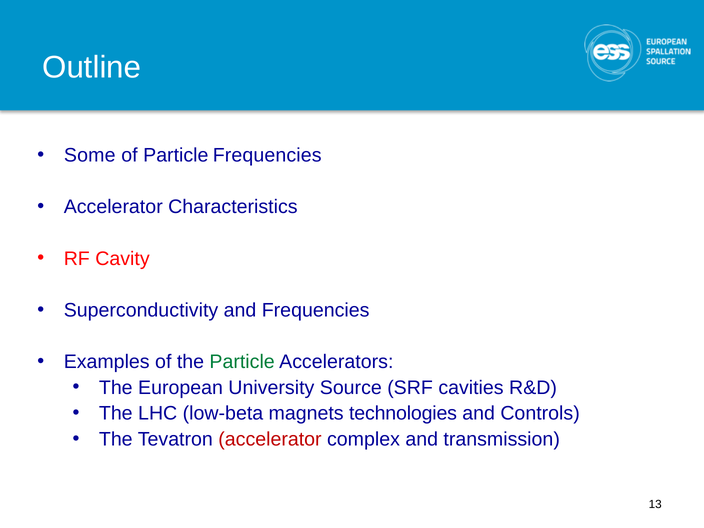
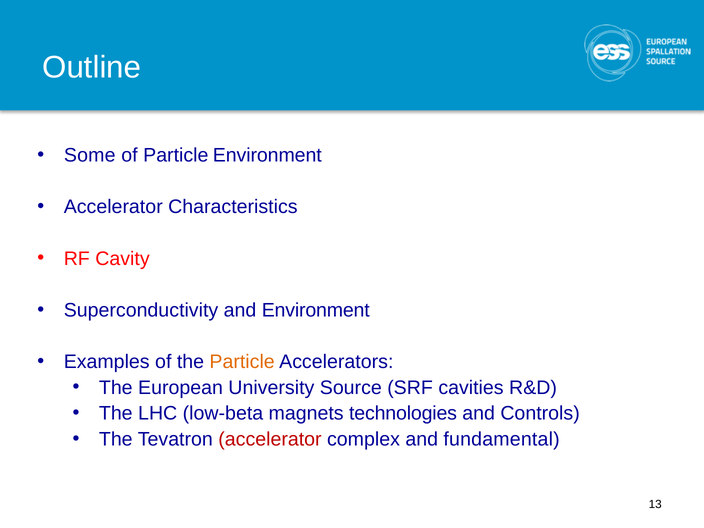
Particle Frequencies: Frequencies -> Environment
and Frequencies: Frequencies -> Environment
Particle at (242, 362) colour: green -> orange
transmission: transmission -> fundamental
